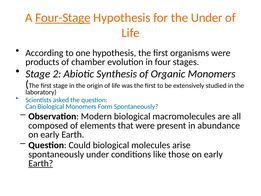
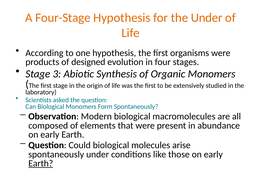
Four-Stage underline: present -> none
chamber: chamber -> designed
2: 2 -> 3
